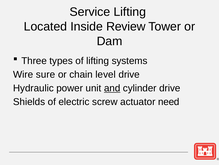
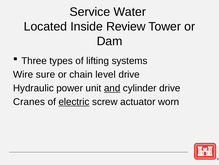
Service Lifting: Lifting -> Water
Shields: Shields -> Cranes
electric underline: none -> present
need: need -> worn
